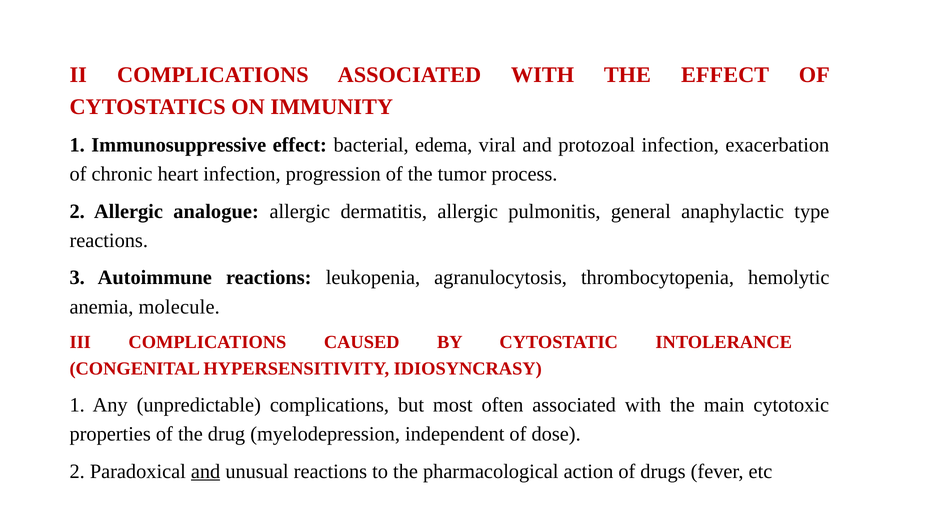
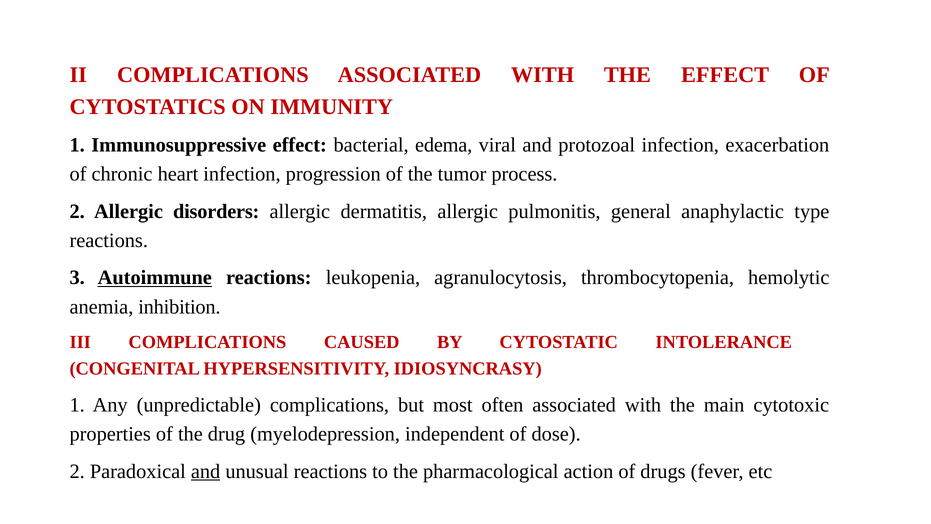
analogue: analogue -> disorders
Autoimmune underline: none -> present
molecule: molecule -> inhibition
